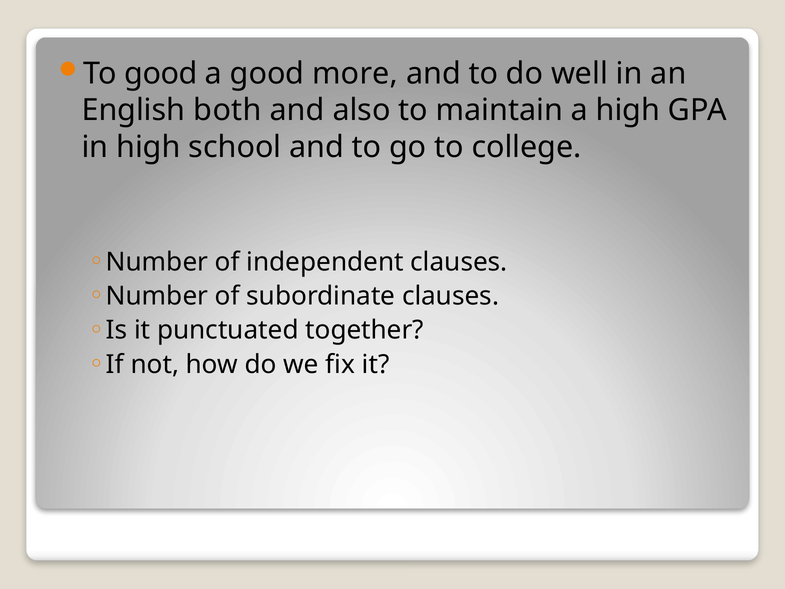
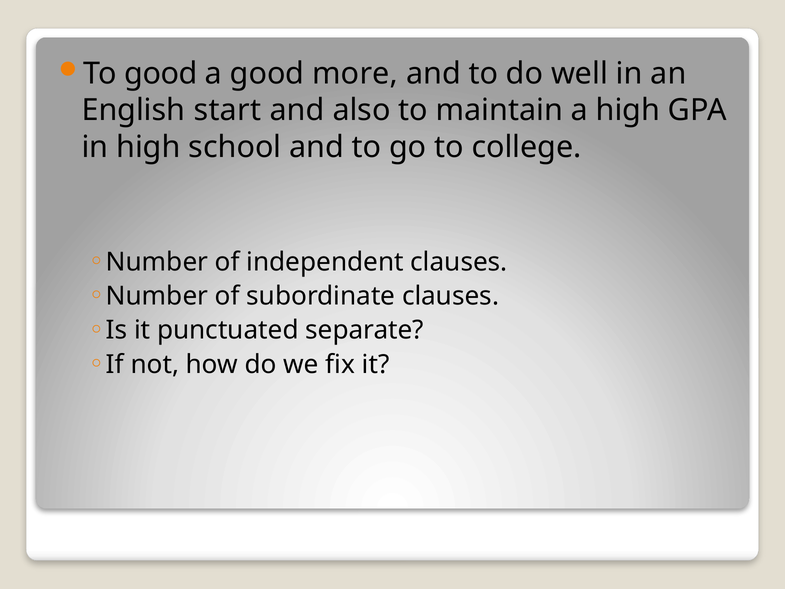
both: both -> start
together: together -> separate
